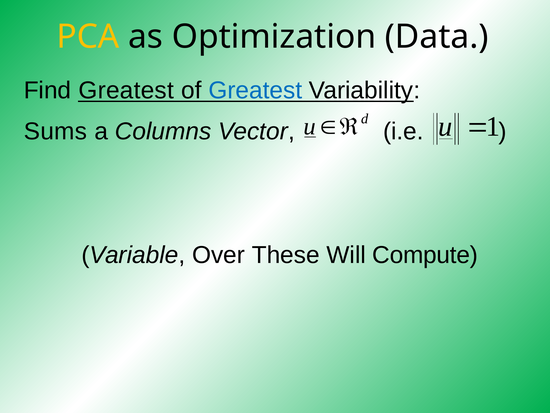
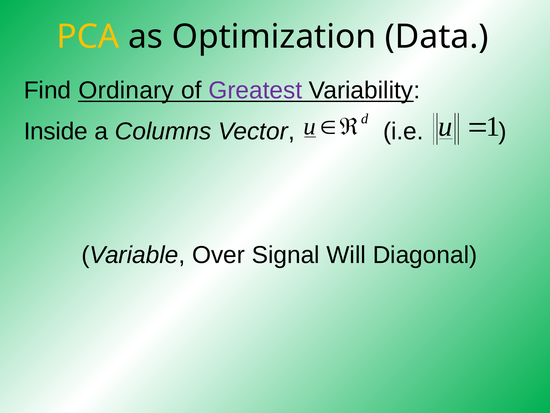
Find Greatest: Greatest -> Ordinary
Greatest at (255, 90) colour: blue -> purple
Sums: Sums -> Inside
These: These -> Signal
Compute: Compute -> Diagonal
